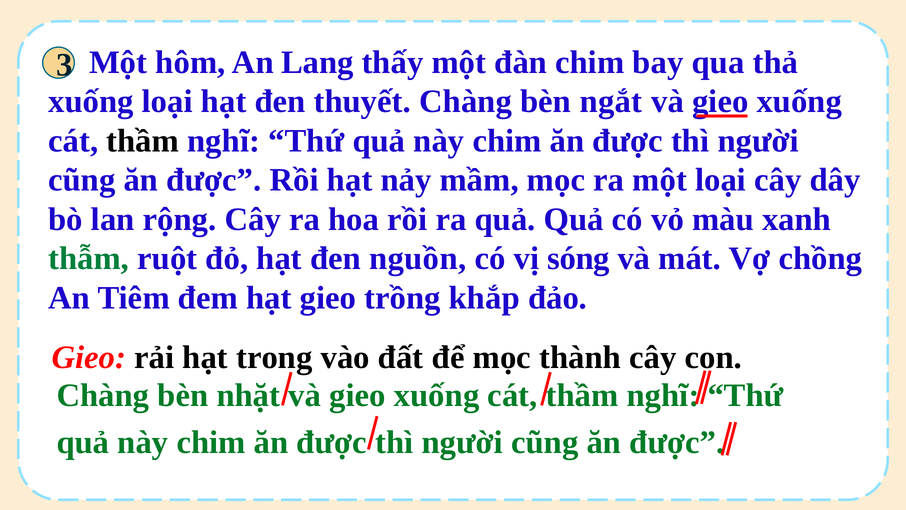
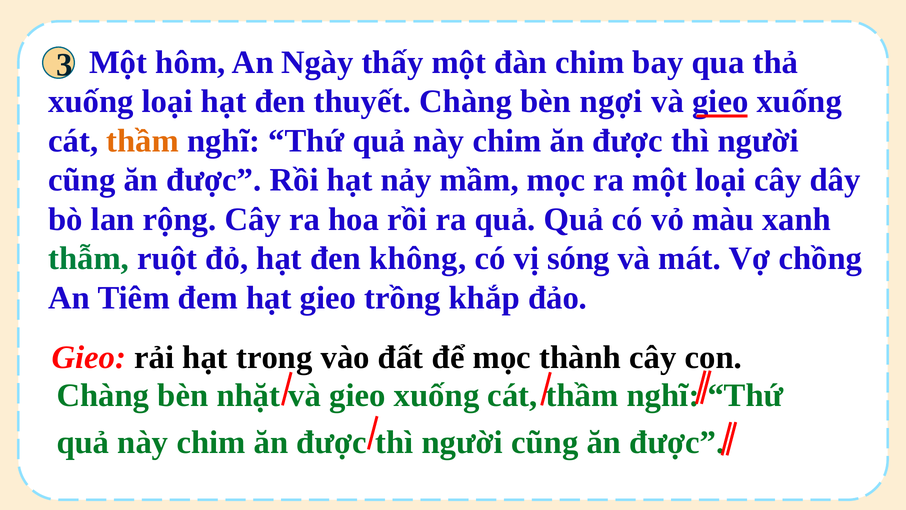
Lang: Lang -> Ngày
ngắt: ngắt -> ngợi
thầm at (143, 141) colour: black -> orange
nguồn: nguồn -> không
